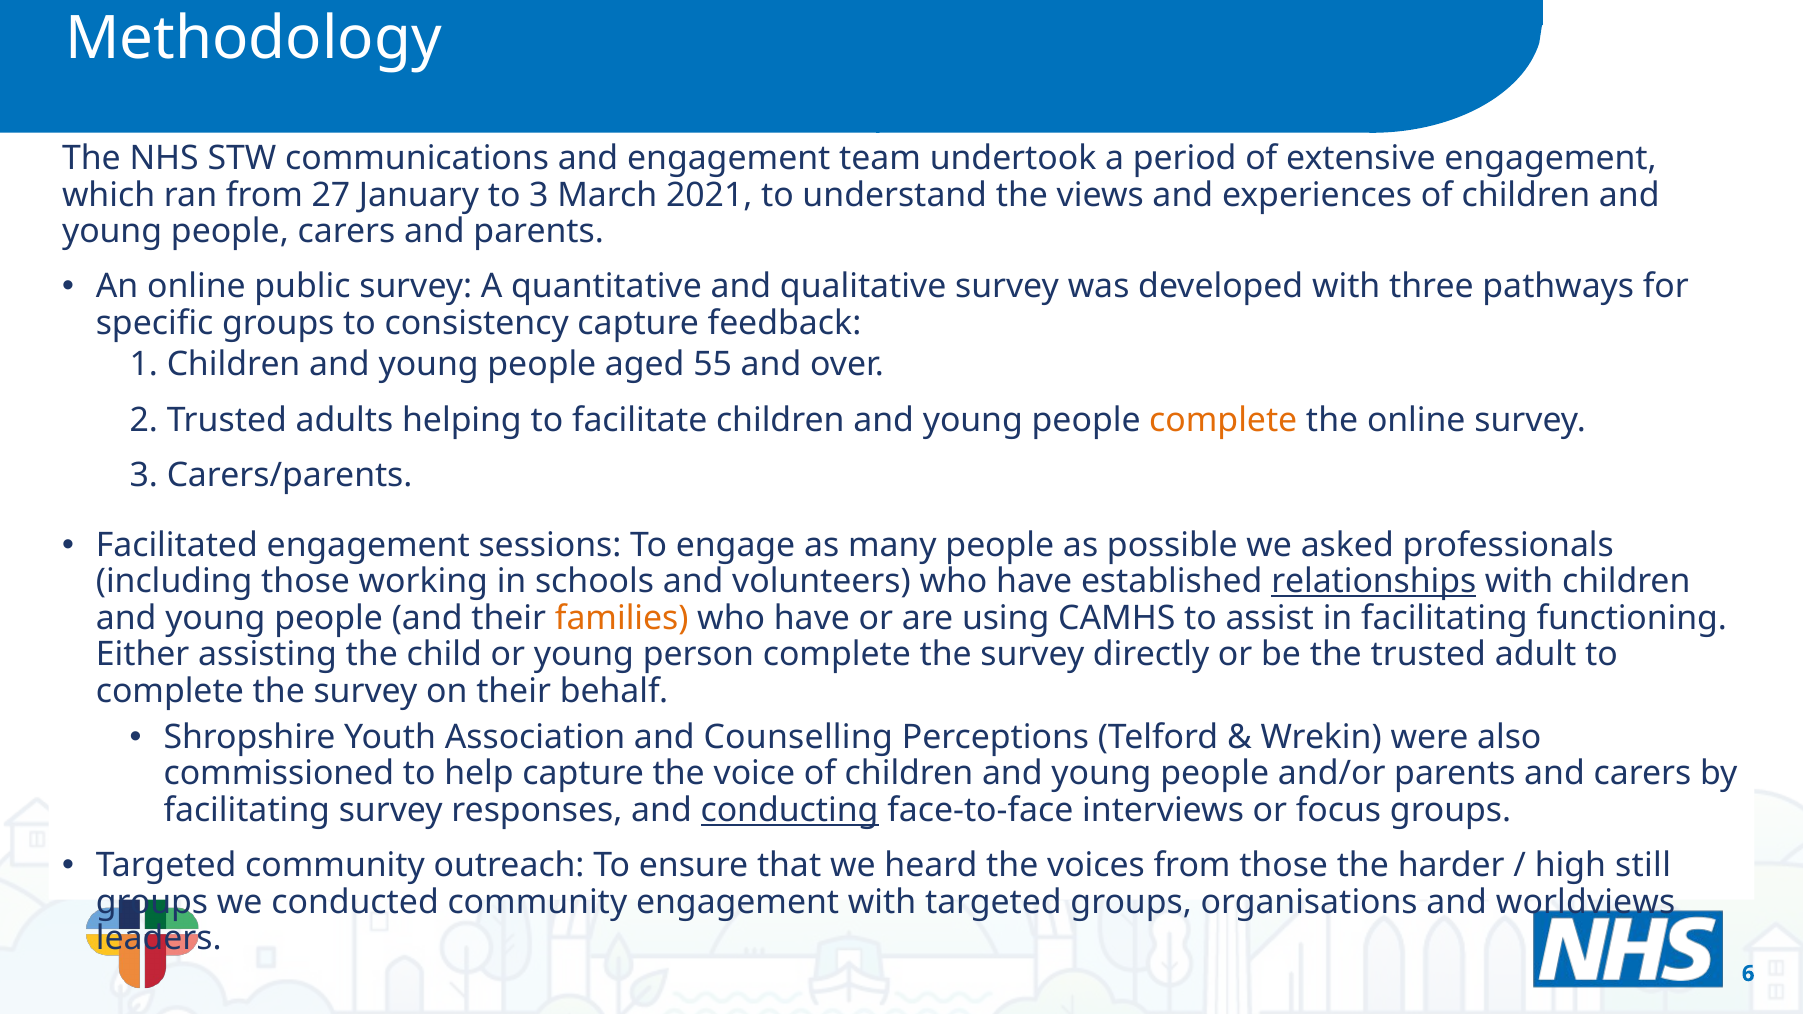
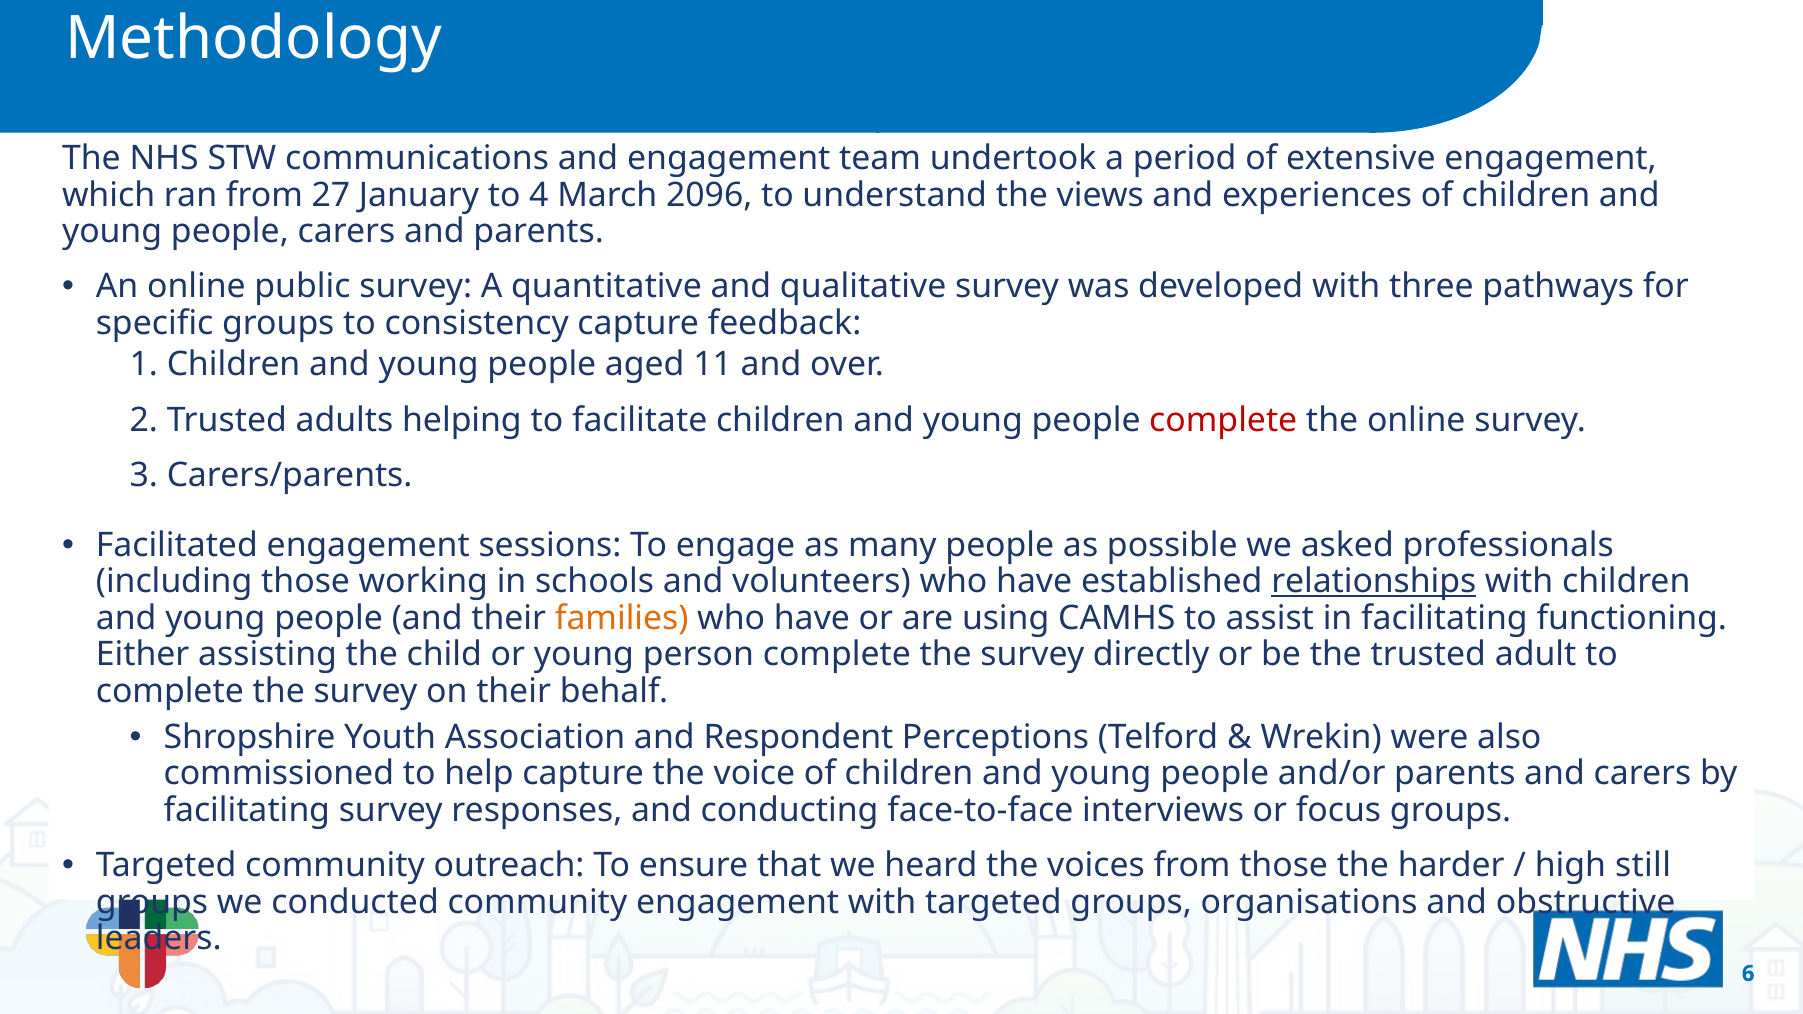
to 3: 3 -> 4
2021: 2021 -> 2096
55: 55 -> 11
complete at (1223, 420) colour: orange -> red
Counselling: Counselling -> Respondent
conducting underline: present -> none
worldviews: worldviews -> obstructive
